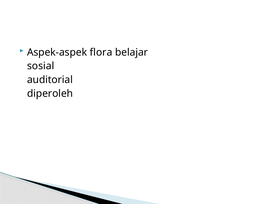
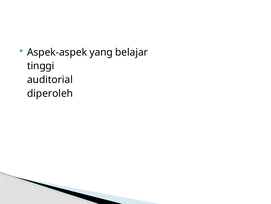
flora: flora -> yang
sosial: sosial -> tinggi
